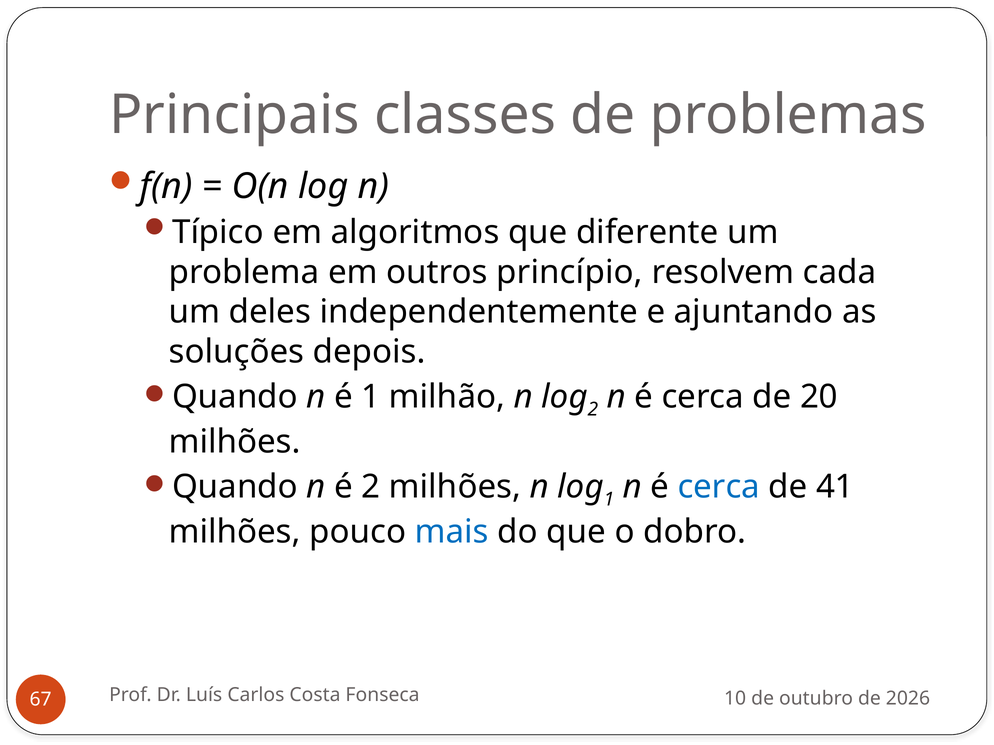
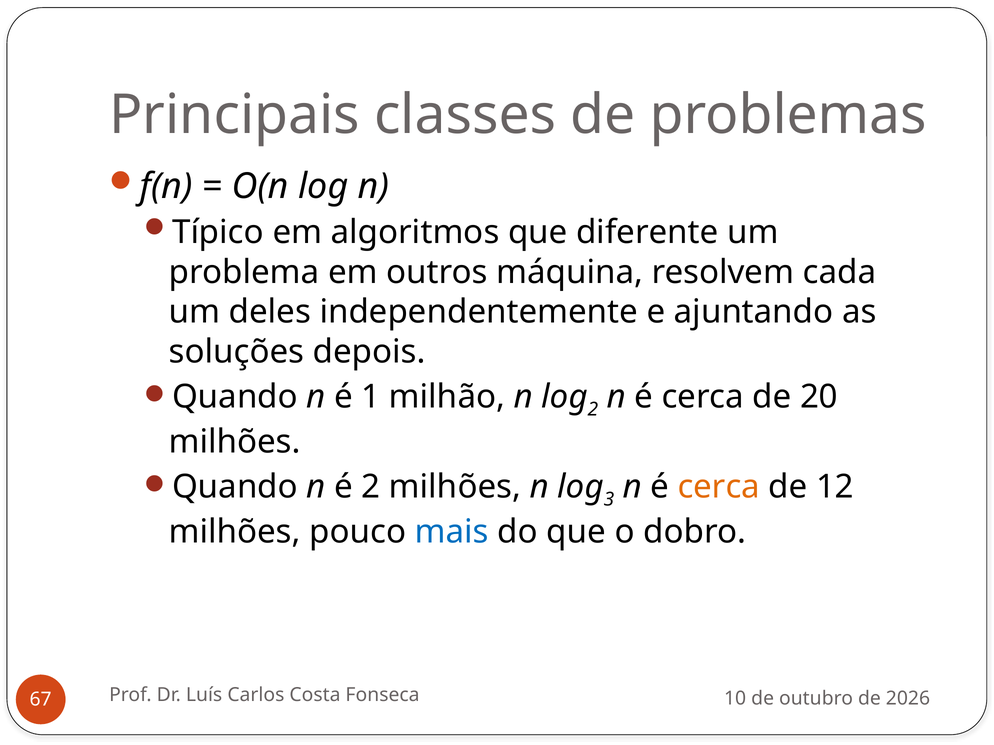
princípio: princípio -> máquina
log 1: 1 -> 3
cerca at (719, 487) colour: blue -> orange
41: 41 -> 12
